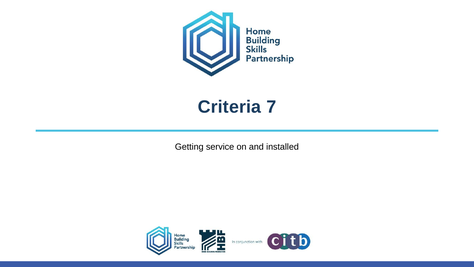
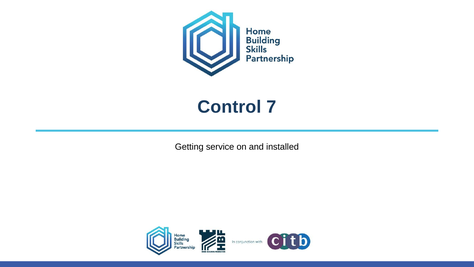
Criteria: Criteria -> Control
